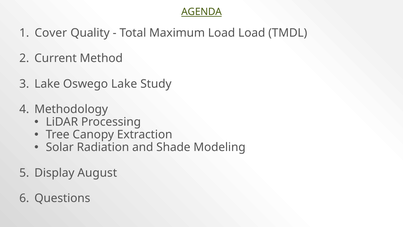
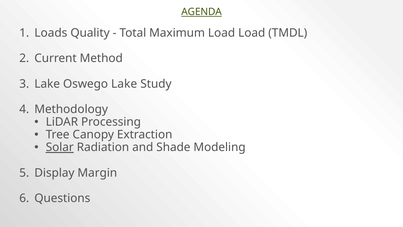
Cover: Cover -> Loads
Solar underline: none -> present
August: August -> Margin
